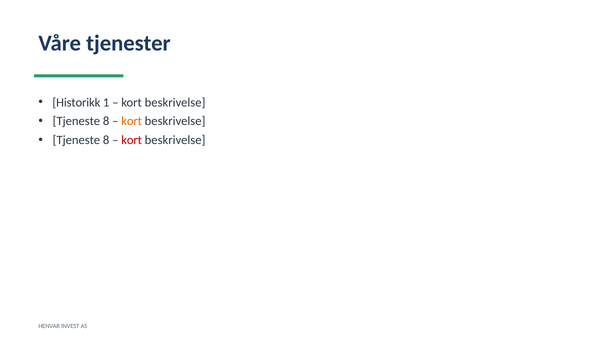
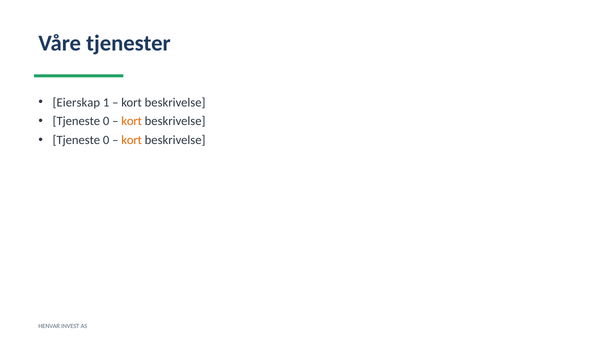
Historikk: Historikk -> Eierskap
8 at (106, 121): 8 -> 0
8 at (106, 140): 8 -> 0
kort at (132, 140) colour: red -> orange
